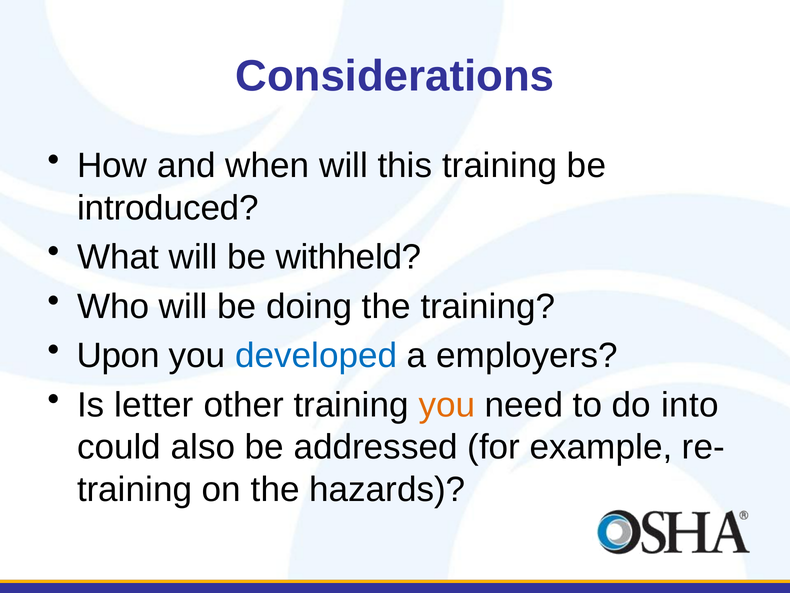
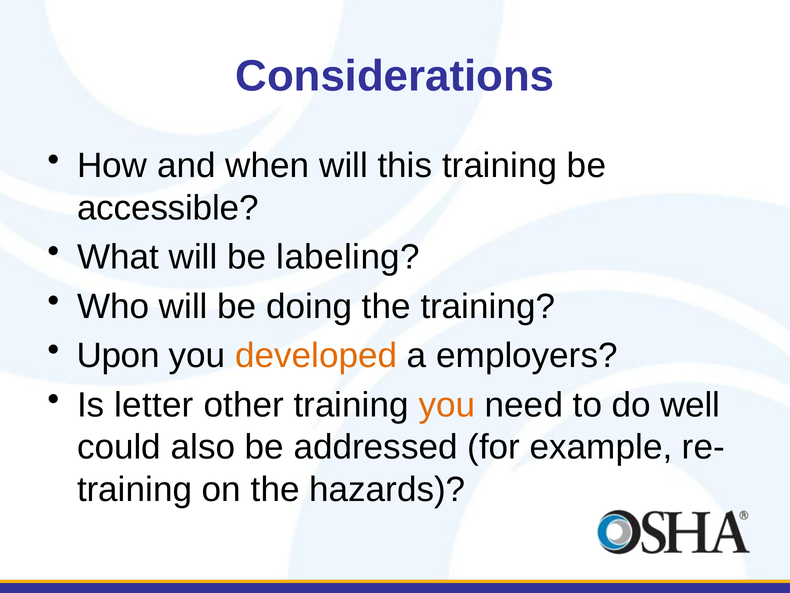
introduced: introduced -> accessible
withheld: withheld -> labeling
developed colour: blue -> orange
into: into -> well
